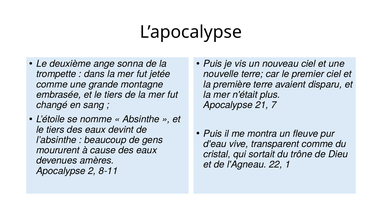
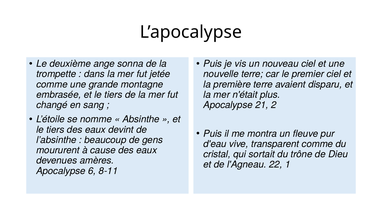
7: 7 -> 2
2: 2 -> 6
